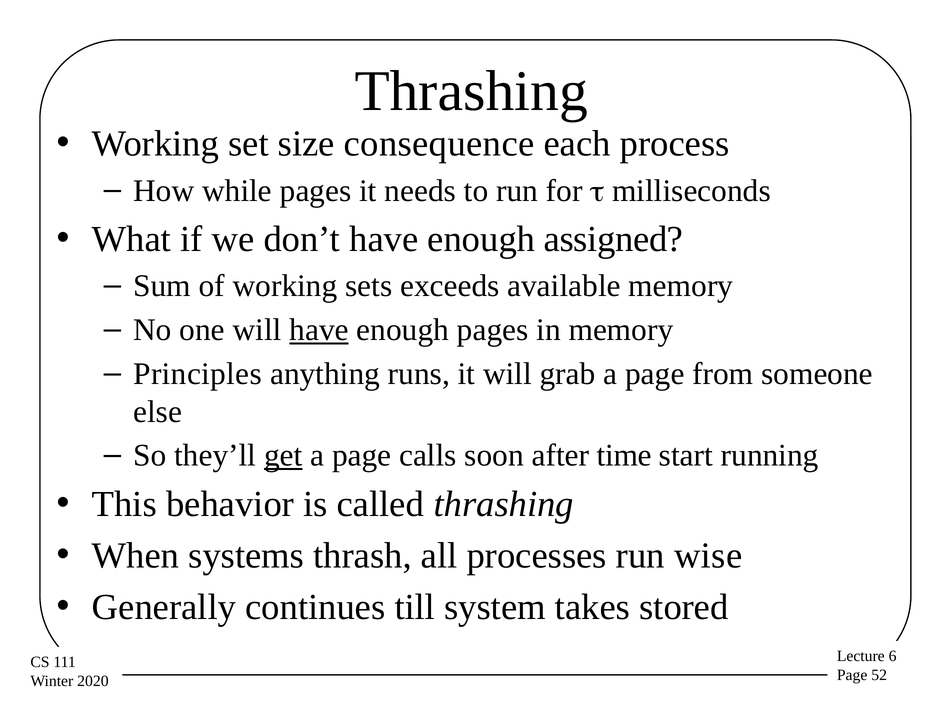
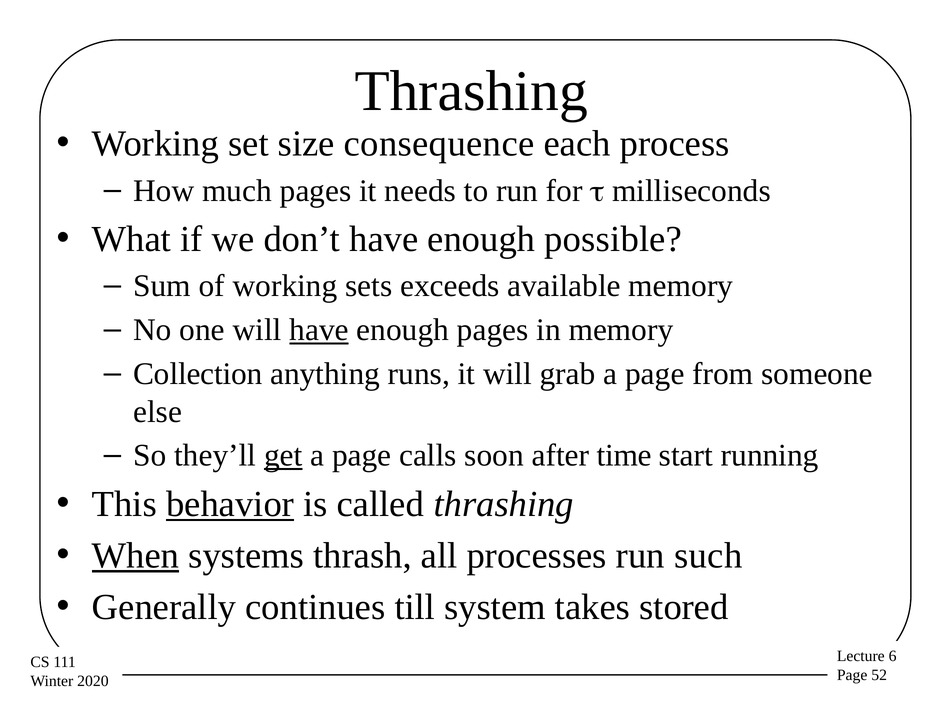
while: while -> much
assigned: assigned -> possible
Principles: Principles -> Collection
behavior underline: none -> present
When underline: none -> present
wise: wise -> such
